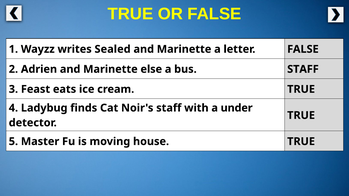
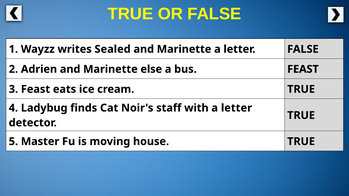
bus STAFF: STAFF -> FEAST
with a under: under -> letter
